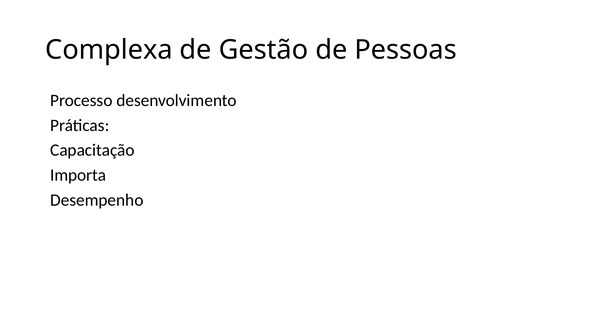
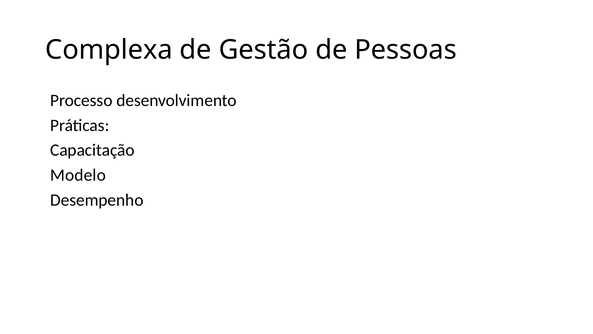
Importa: Importa -> Modelo
